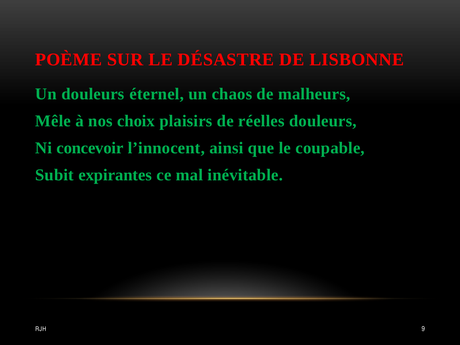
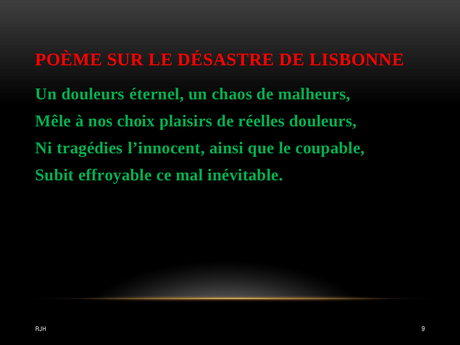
concevoir: concevoir -> tragédies
expirantes: expirantes -> effroyable
